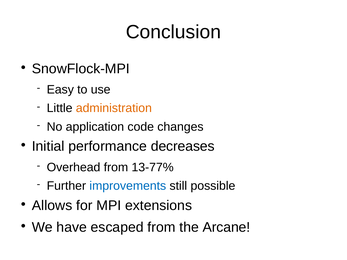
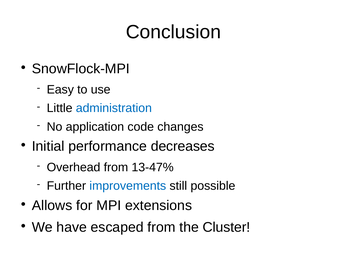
administration colour: orange -> blue
13-77%: 13-77% -> 13-47%
Arcane: Arcane -> Cluster
